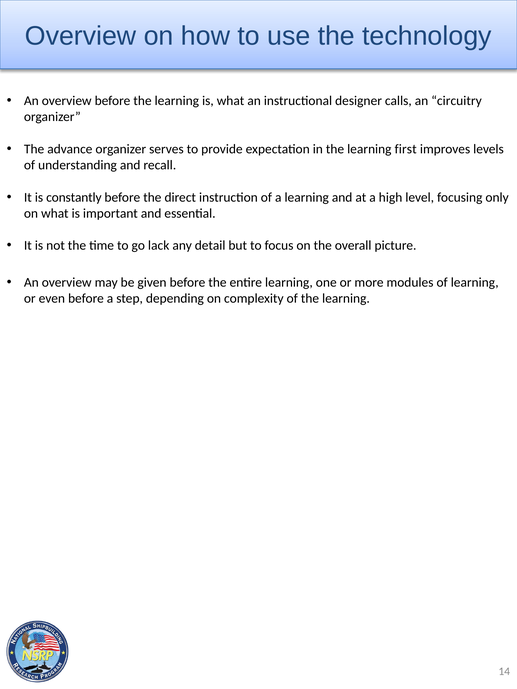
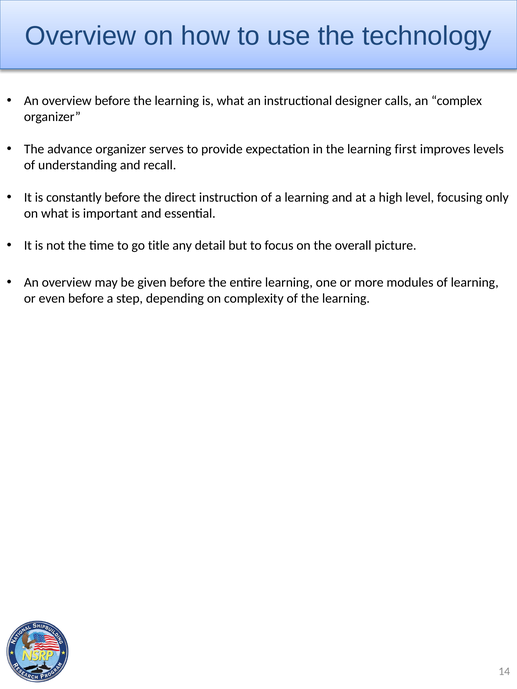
circuitry: circuitry -> complex
lack: lack -> title
